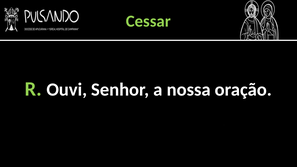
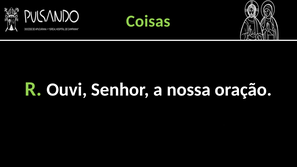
Cessar: Cessar -> Coisas
